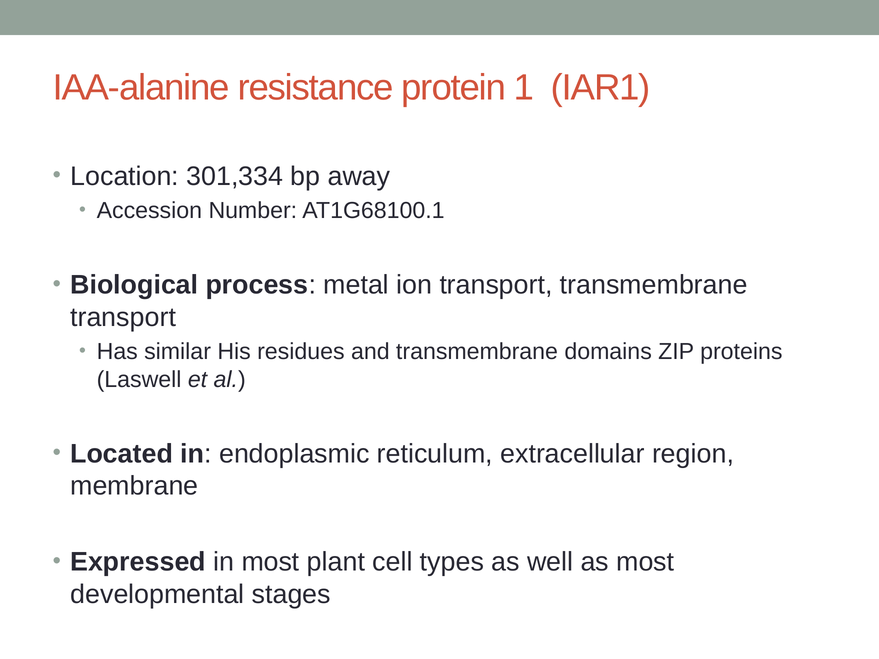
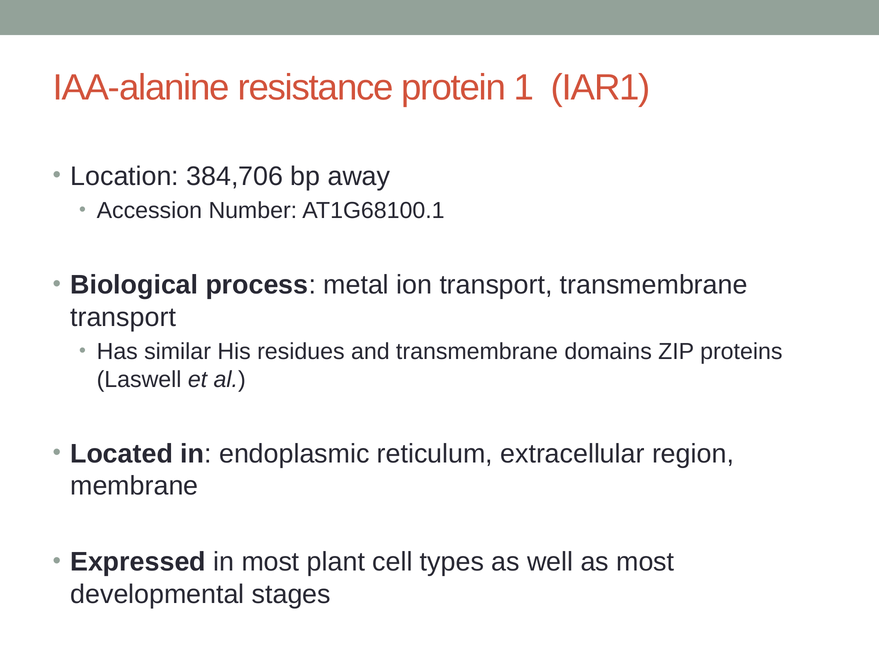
301,334: 301,334 -> 384,706
